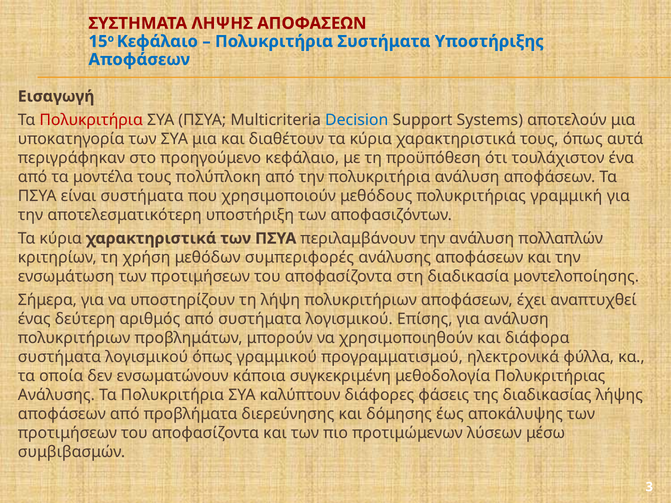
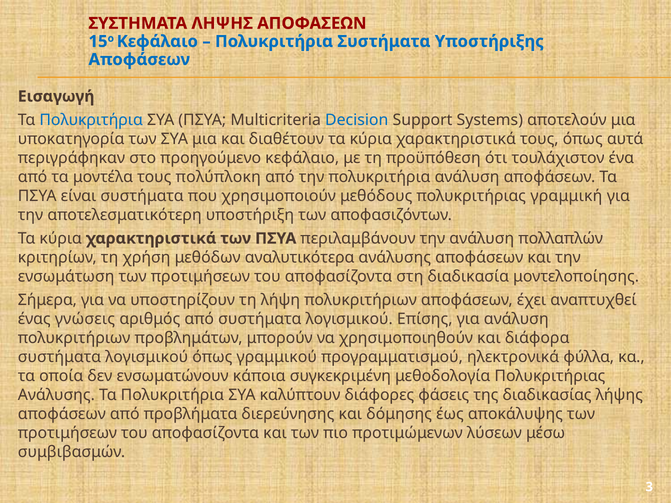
Πολυκριτήρια at (91, 120) colour: red -> blue
συμπεριφορές: συμπεριφορές -> αναλυτικότερα
δεύτερη: δεύτερη -> γνώσεις
